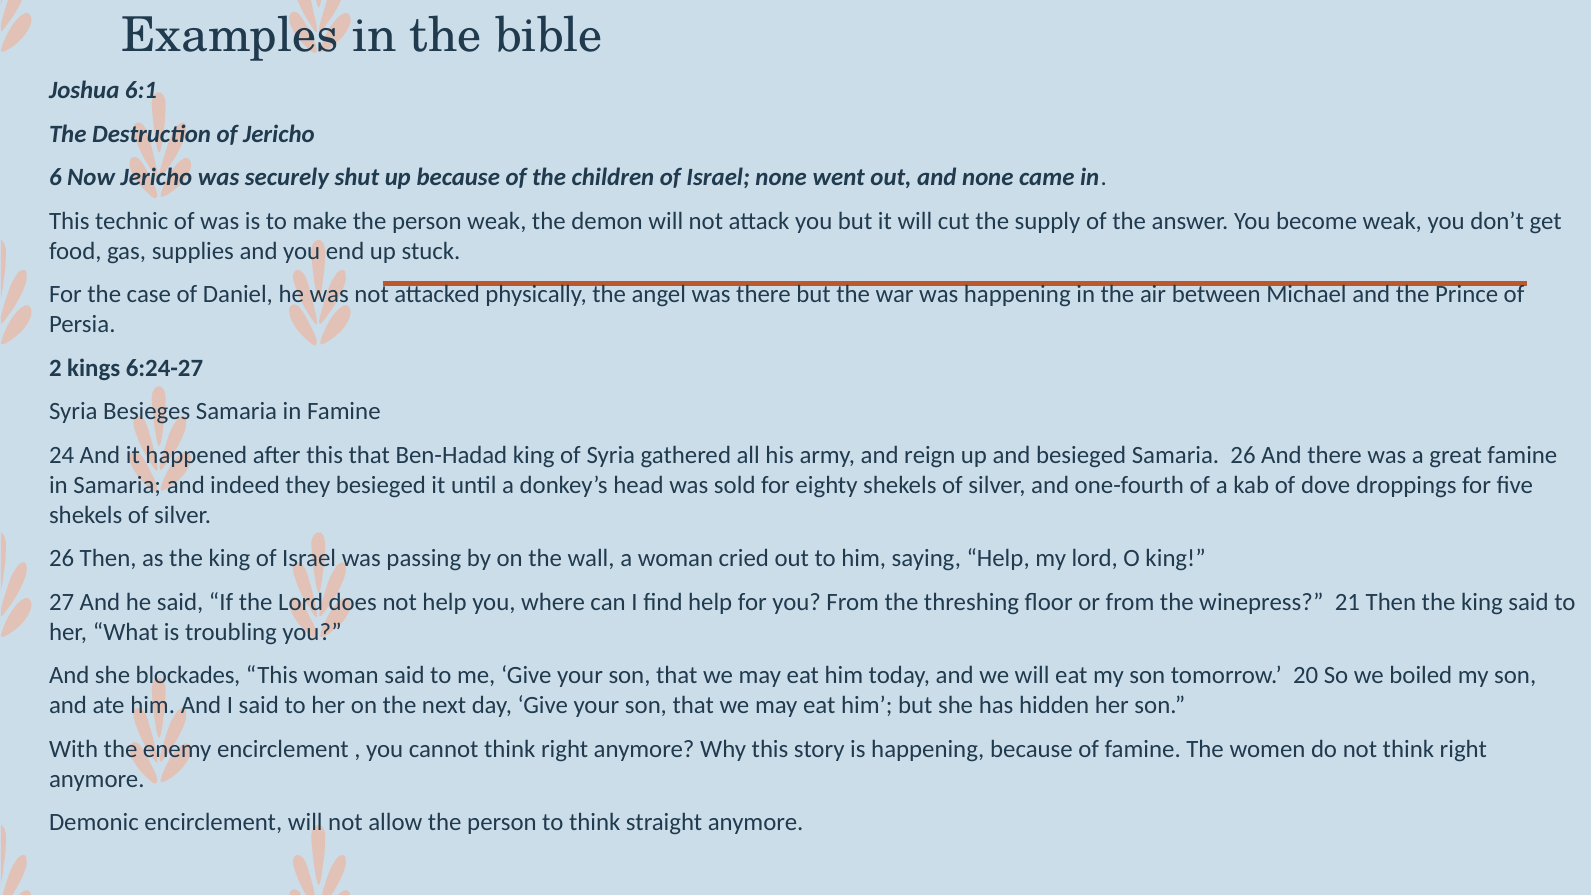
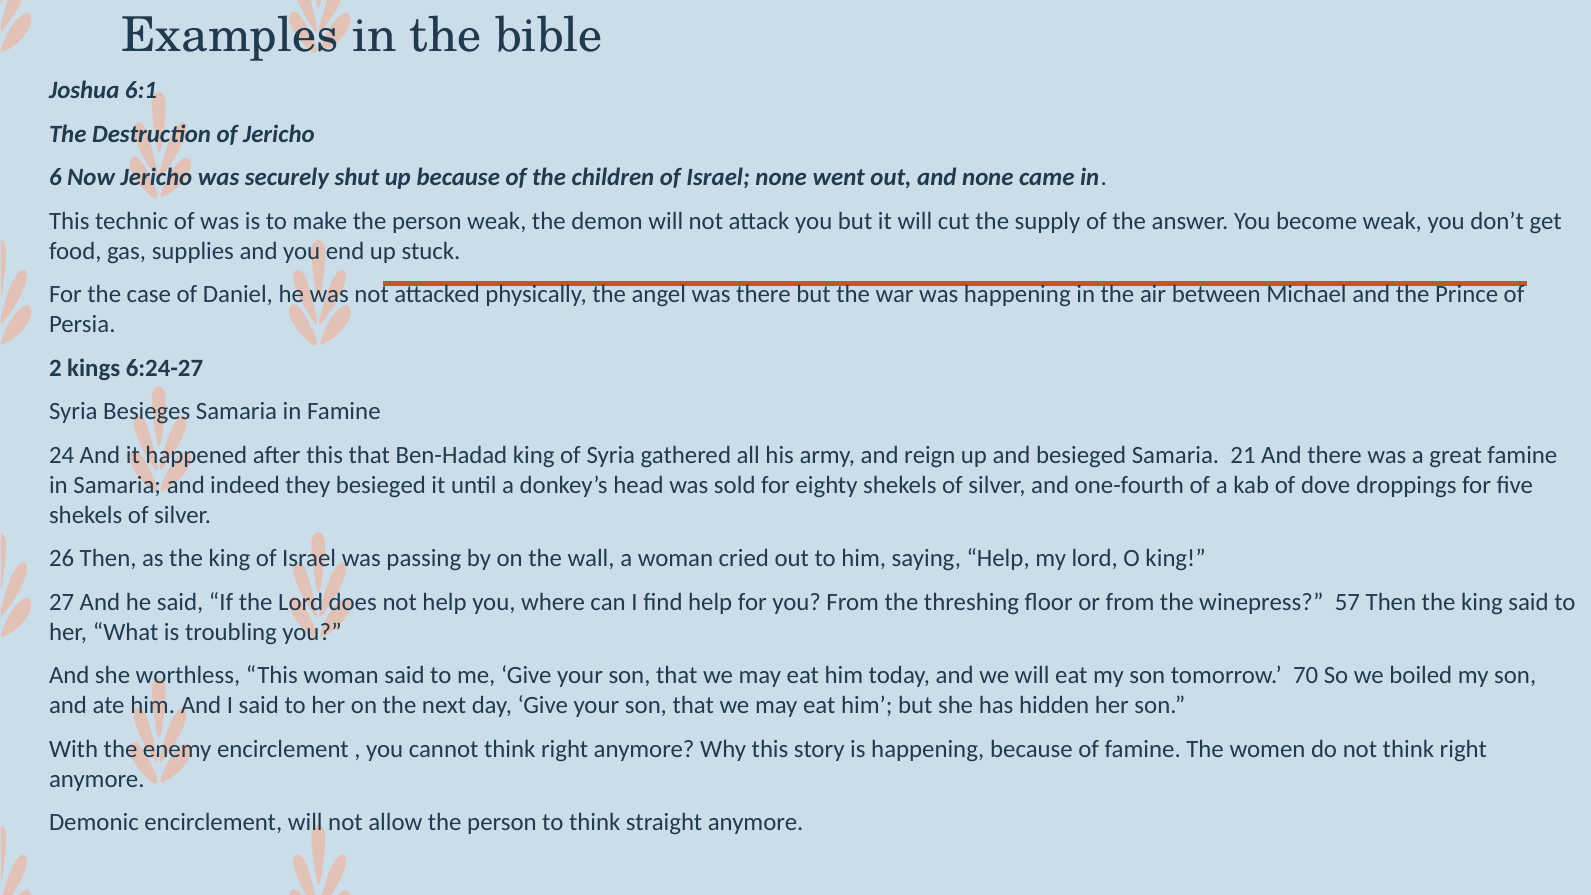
Samaria 26: 26 -> 21
21: 21 -> 57
blockades: blockades -> worthless
20: 20 -> 70
